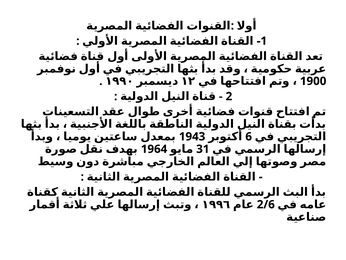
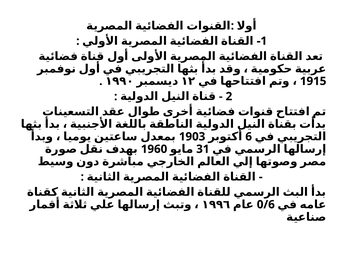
1900: 1900 -> 1915
1943: 1943 -> 1903
1964: 1964 -> 1960
2/6: 2/6 -> 0/6
